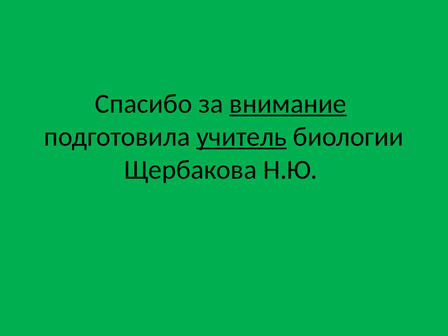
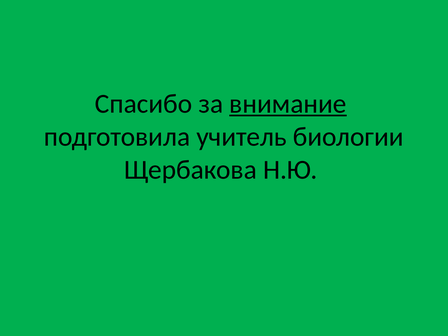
учитель underline: present -> none
